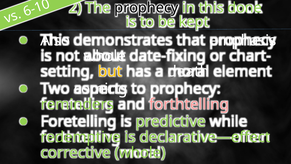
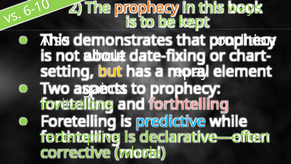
prophecy at (146, 8) colour: black -> orange
done: done -> ways
emphasis: emphasis -> condition
death: death -> repay
coming: coming -> against
reminders: reminders -> invitations
predictive colour: light green -> light blue
